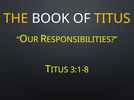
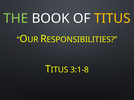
THE colour: yellow -> light green
